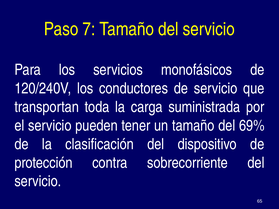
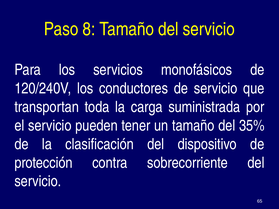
7: 7 -> 8
69%: 69% -> 35%
